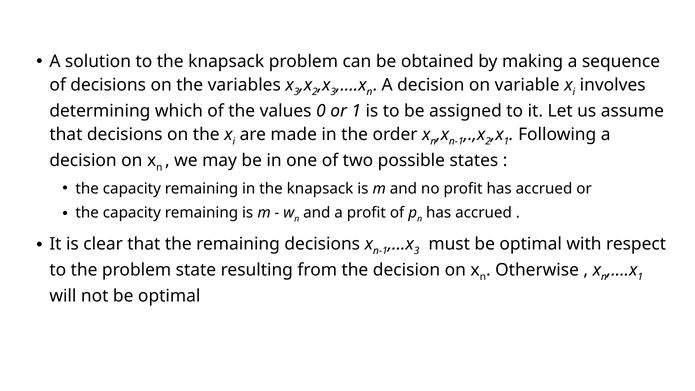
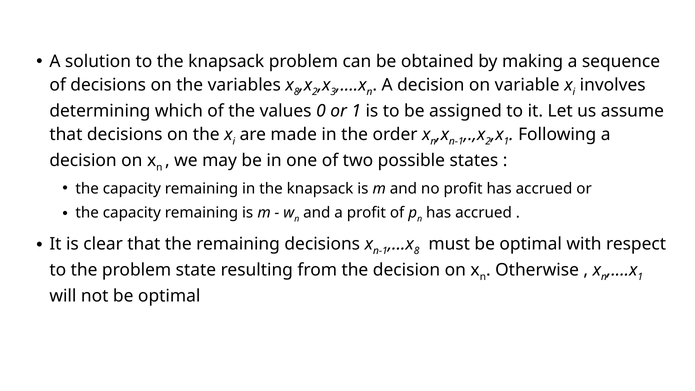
3 at (297, 92): 3 -> 8
3 at (417, 251): 3 -> 8
